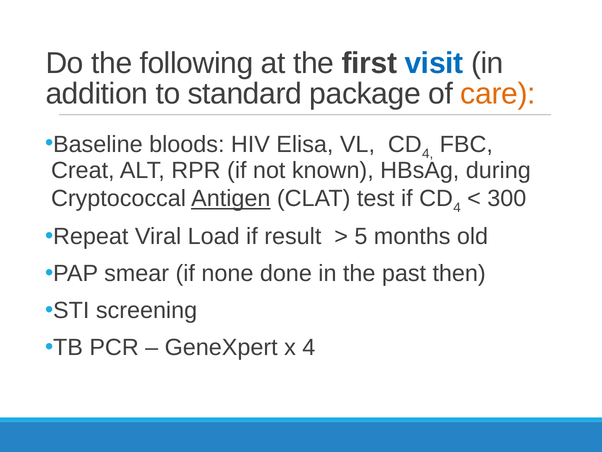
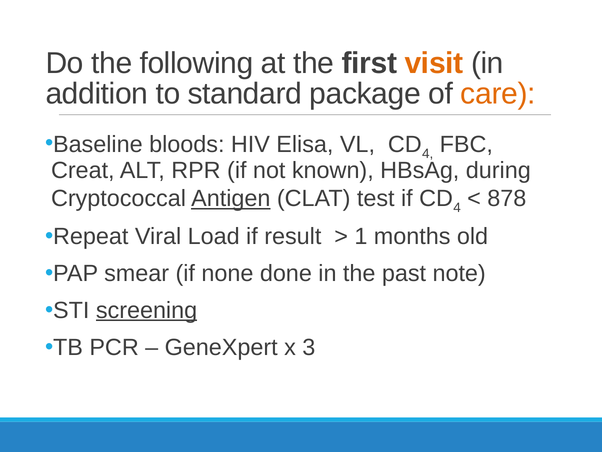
visit colour: blue -> orange
300: 300 -> 878
5: 5 -> 1
then: then -> note
screening underline: none -> present
x 4: 4 -> 3
